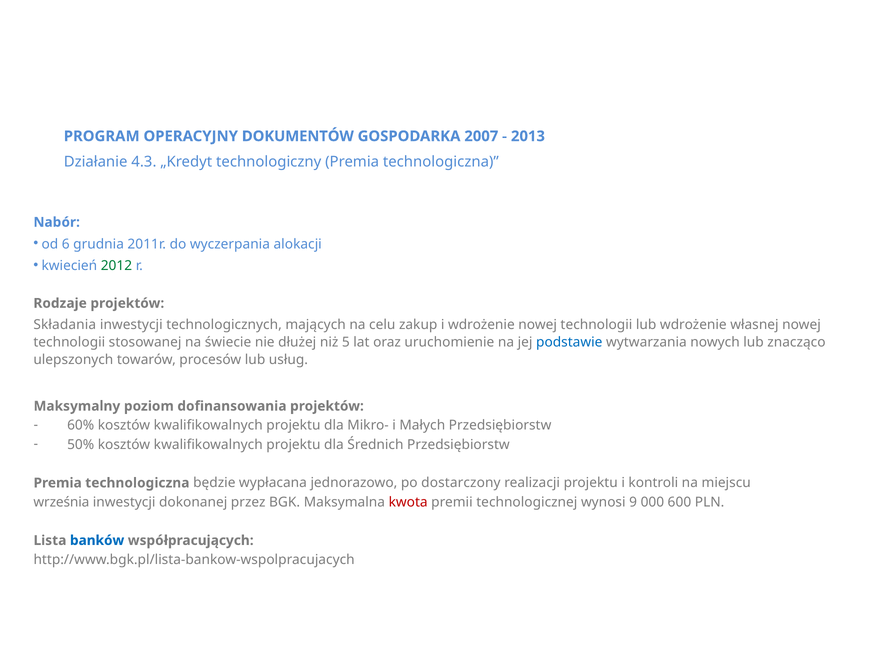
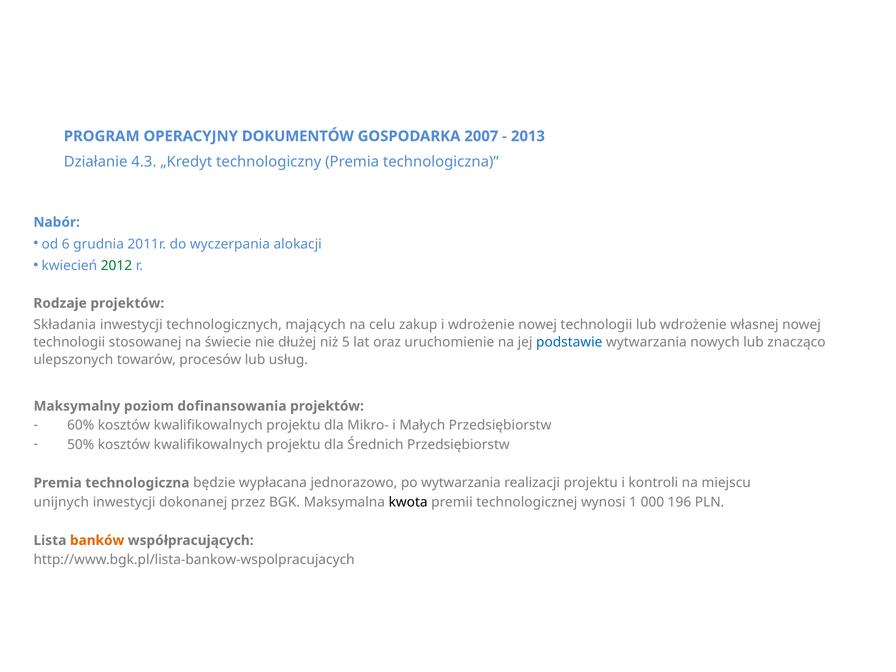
po dostarczony: dostarczony -> wytwarzania
września: września -> unijnych
kwota colour: red -> black
9: 9 -> 1
600: 600 -> 196
banków colour: blue -> orange
